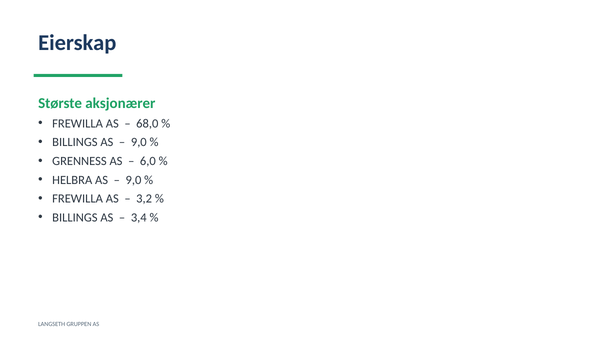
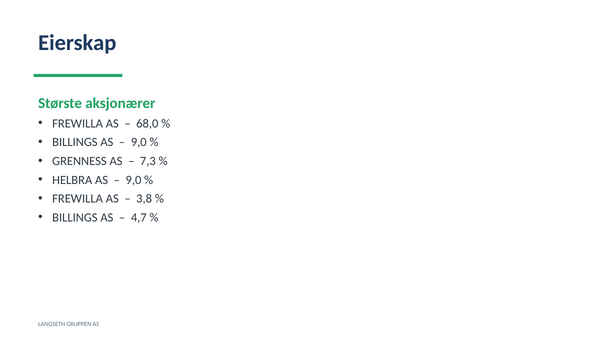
6,0: 6,0 -> 7,3
3,2: 3,2 -> 3,8
3,4: 3,4 -> 4,7
